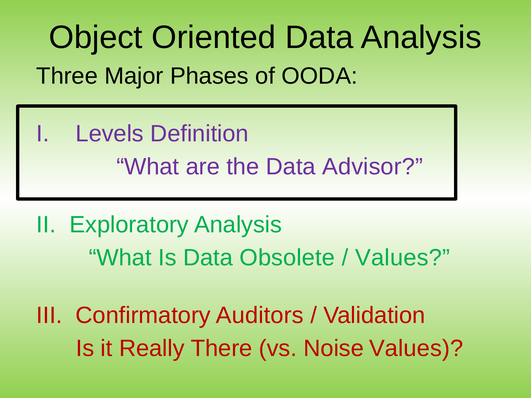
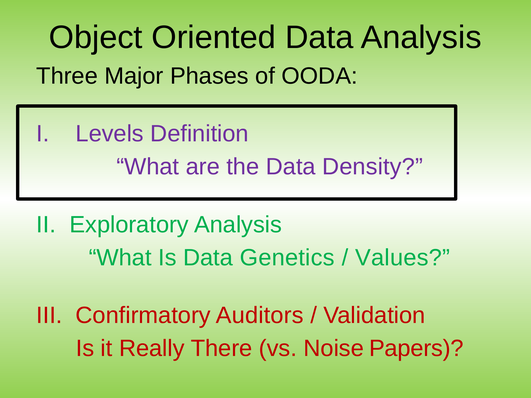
Advisor: Advisor -> Density
Obsolete: Obsolete -> Genetics
Noise Values: Values -> Papers
